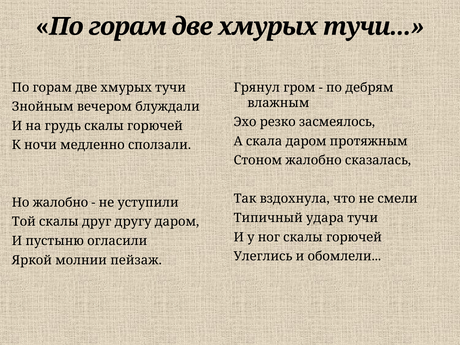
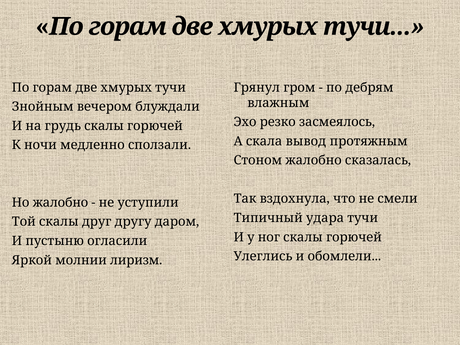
скала даром: даром -> вывод
пейзаж: пейзаж -> лиризм
